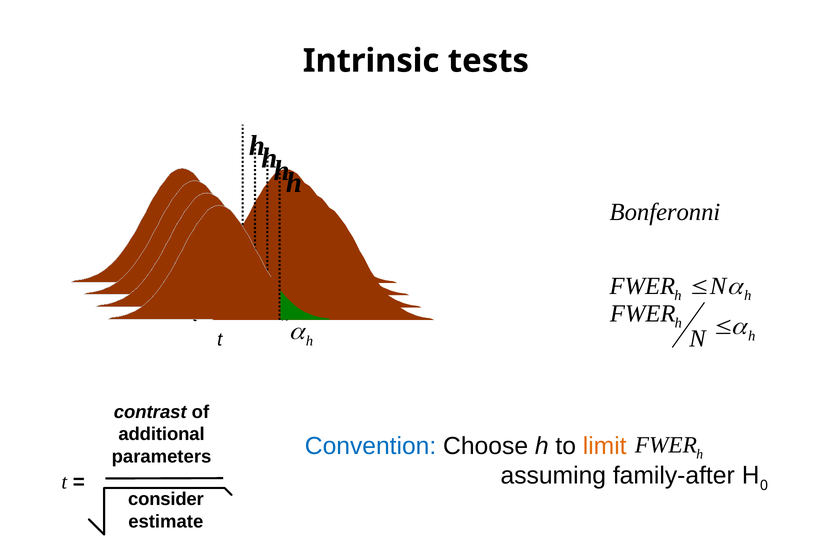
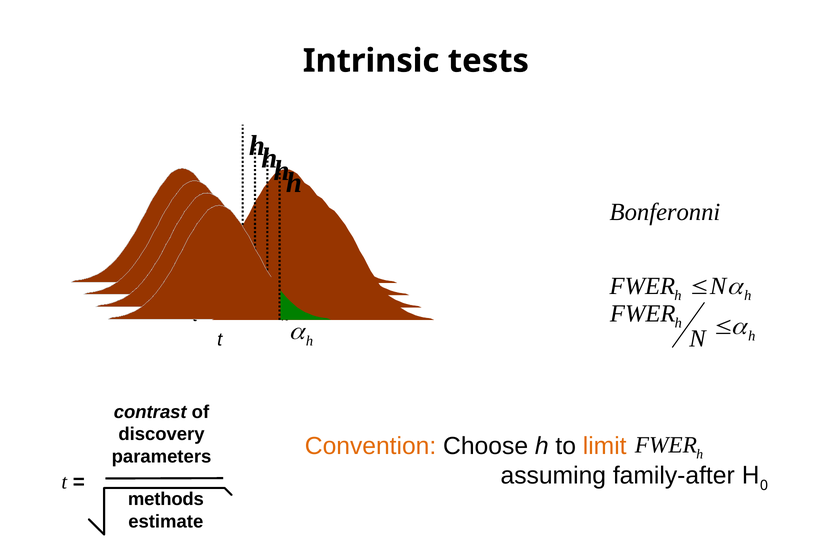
additional: additional -> discovery
Convention colour: blue -> orange
consider: consider -> methods
